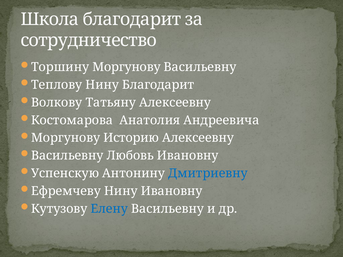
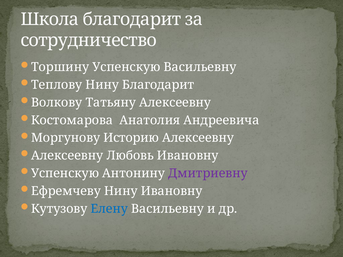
Торшину Моргунову: Моргунову -> Успенскую
Васильевну at (67, 156): Васильевну -> Алексеевну
Дмитриевну colour: blue -> purple
